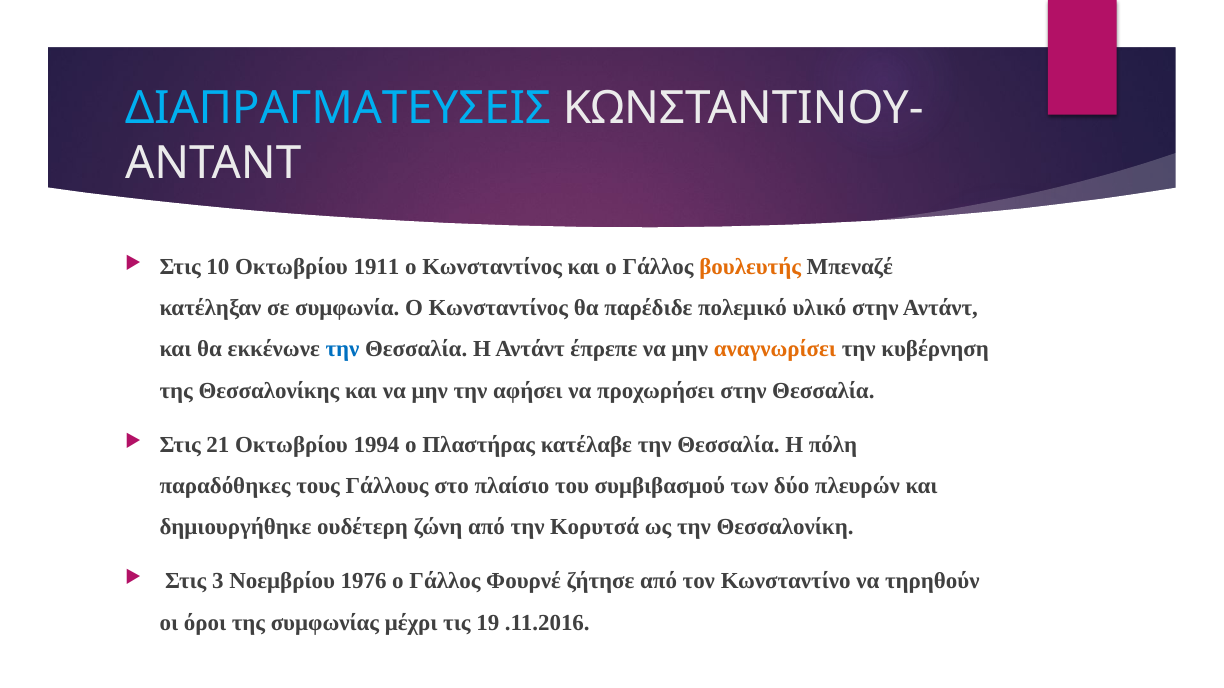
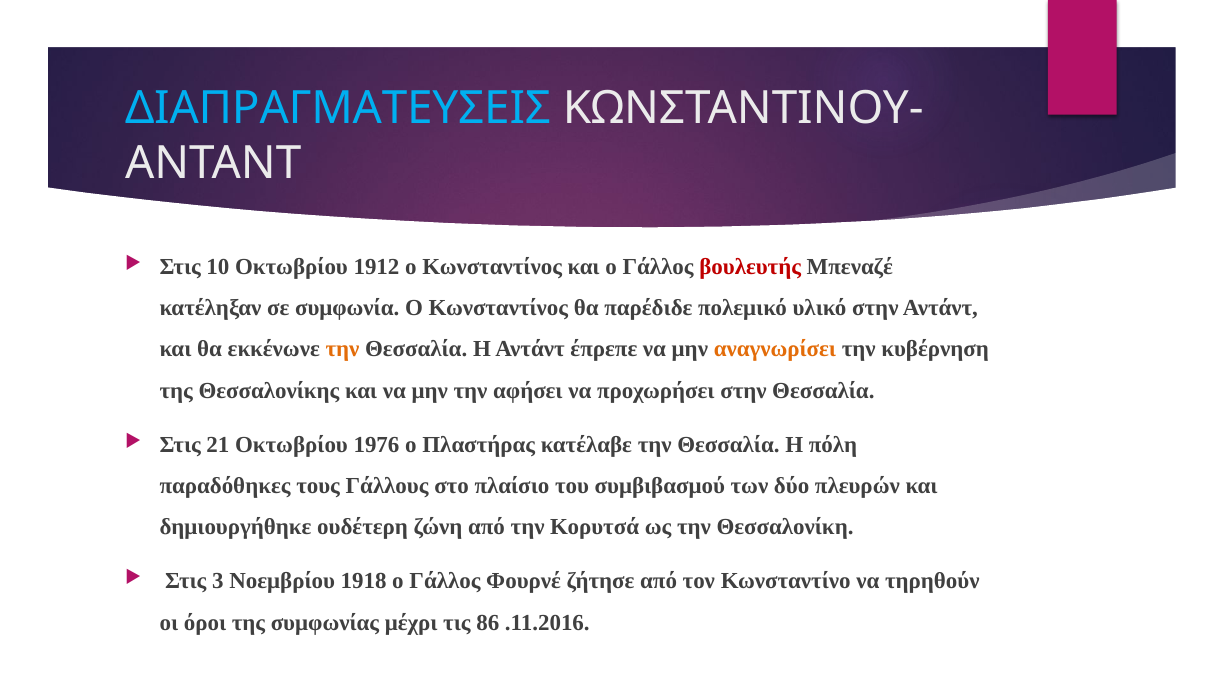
1911: 1911 -> 1912
βουλευτής colour: orange -> red
την at (342, 350) colour: blue -> orange
1994: 1994 -> 1976
1976: 1976 -> 1918
19: 19 -> 86
